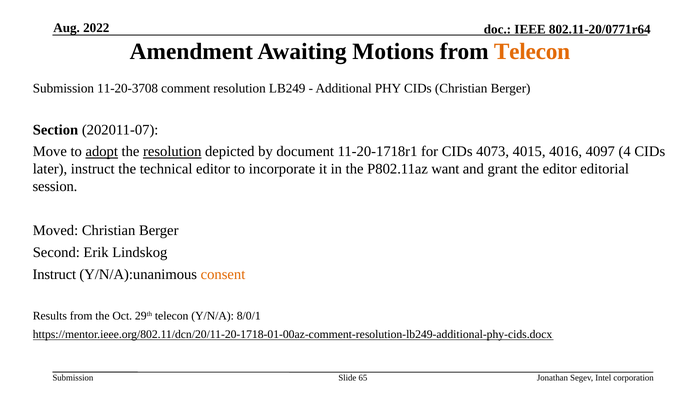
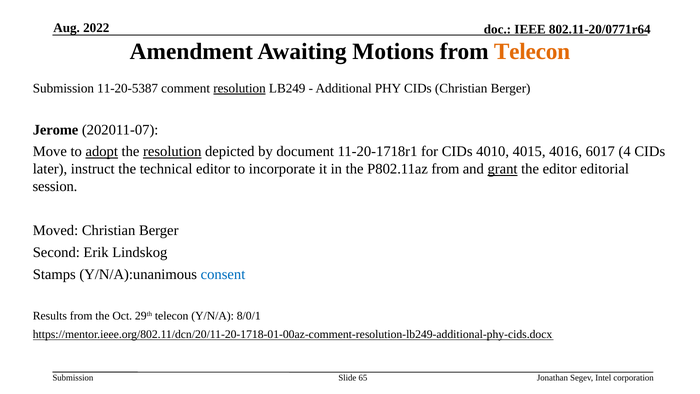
11-20-3708: 11-20-3708 -> 11-20-5387
resolution at (240, 88) underline: none -> present
Section: Section -> Jerome
4073: 4073 -> 4010
4097: 4097 -> 6017
P802.11az want: want -> from
grant underline: none -> present
Instruct at (54, 274): Instruct -> Stamps
consent colour: orange -> blue
